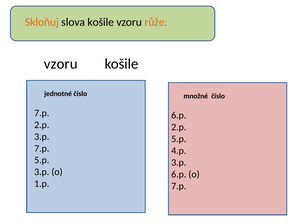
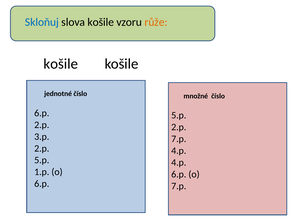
Skloňuj colour: orange -> blue
vzoru at (61, 64): vzoru -> košile
7.p at (42, 113): 7.p -> 6.p
6.p at (179, 115): 6.p -> 5.p
5.p at (179, 139): 5.p -> 7.p
7.p at (42, 149): 7.p -> 2.p
3.p at (179, 163): 3.p -> 4.p
3.p at (42, 172): 3.p -> 1.p
1.p at (42, 184): 1.p -> 6.p
